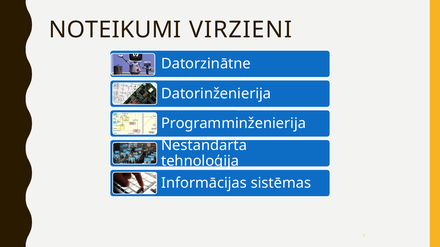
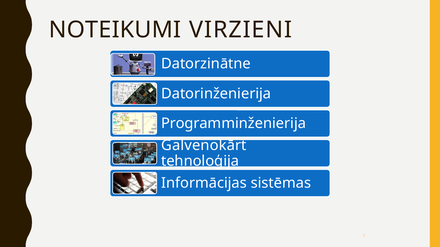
Nestandarta: Nestandarta -> Galvenokārt
